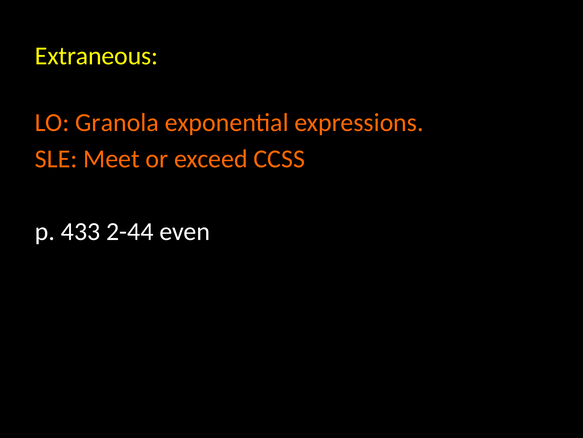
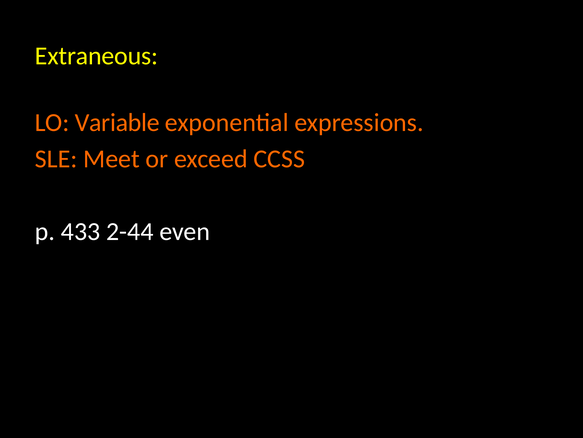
Granola: Granola -> Variable
